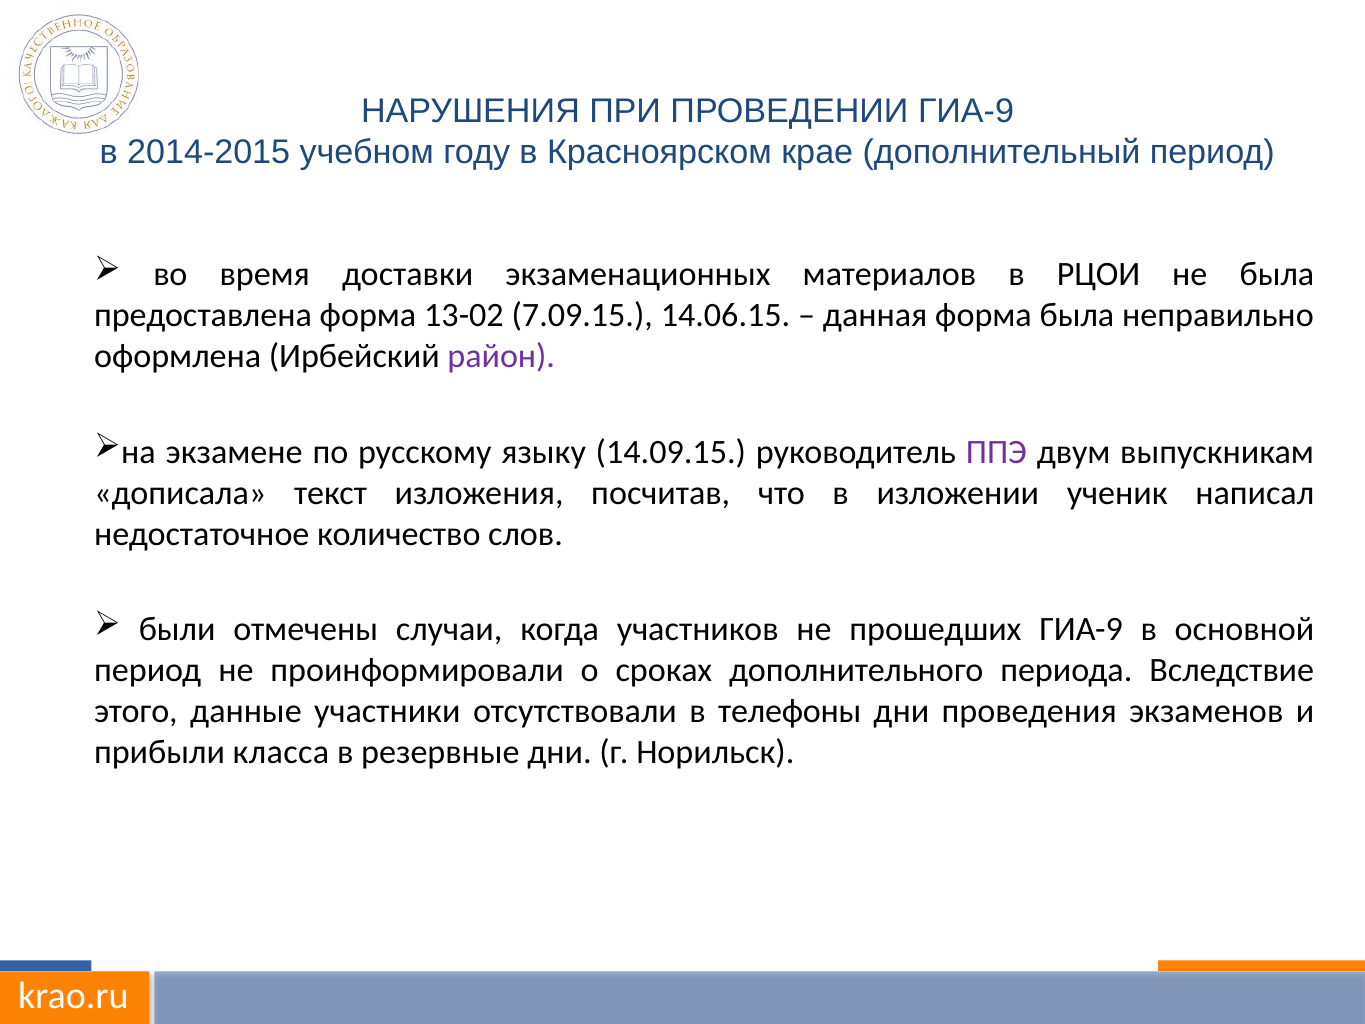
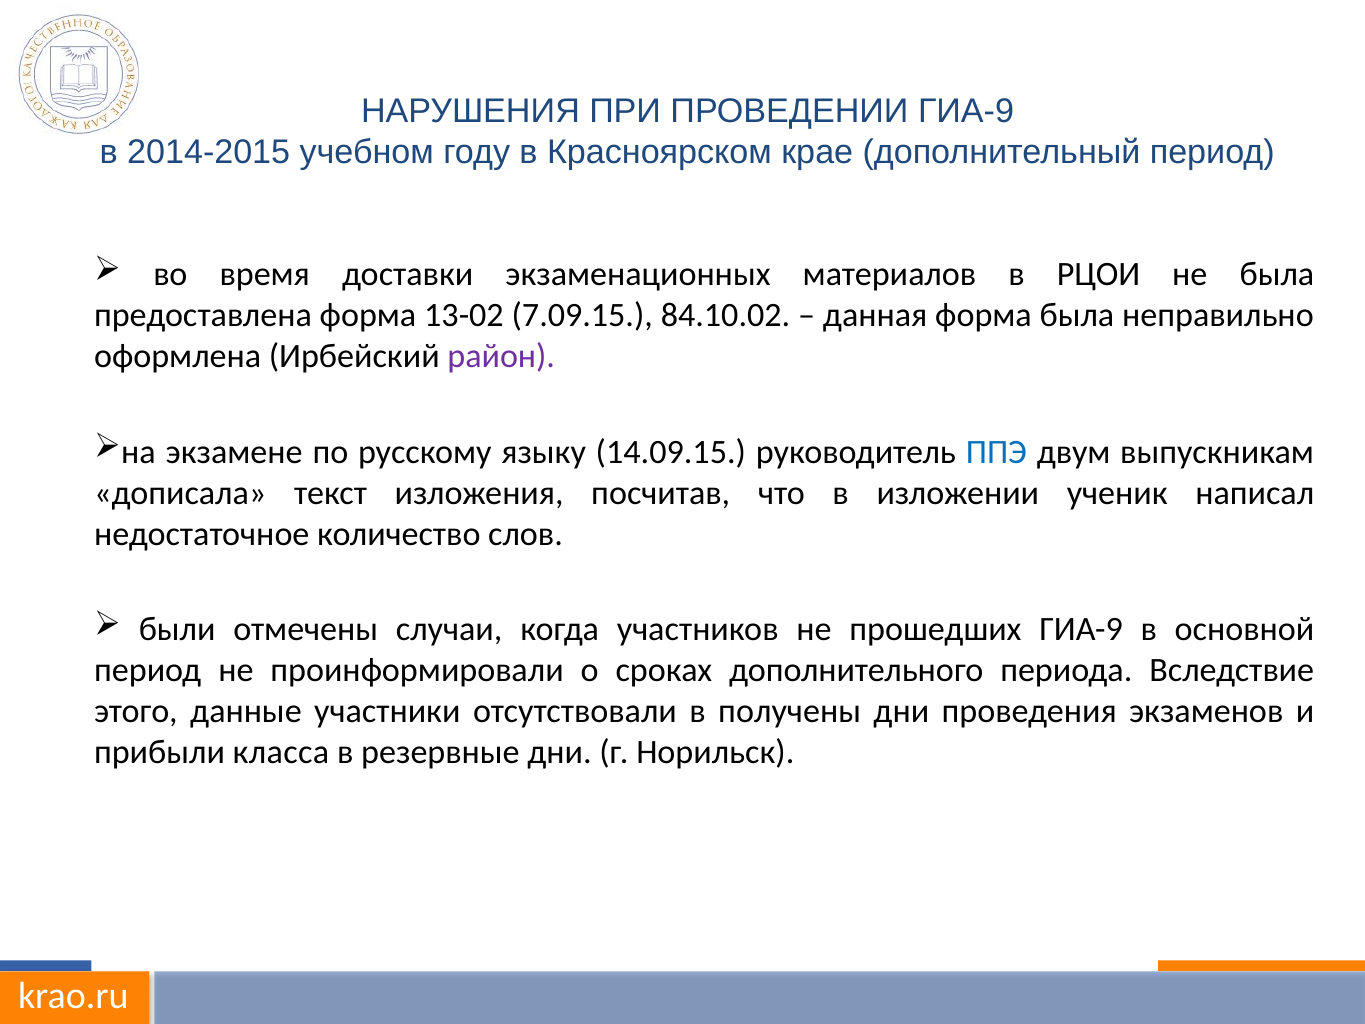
14.06.15: 14.06.15 -> 84.10.02
ППЭ colour: purple -> blue
телефоны: телефоны -> получены
